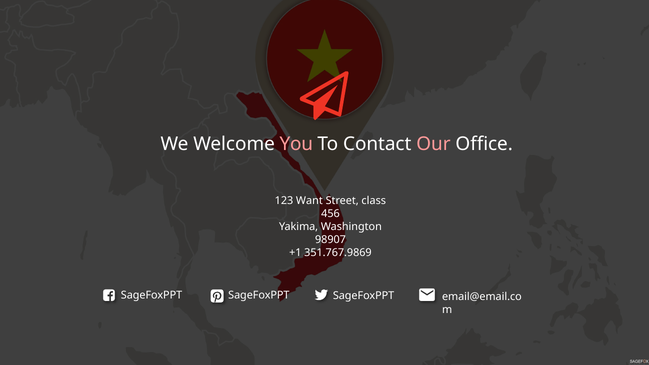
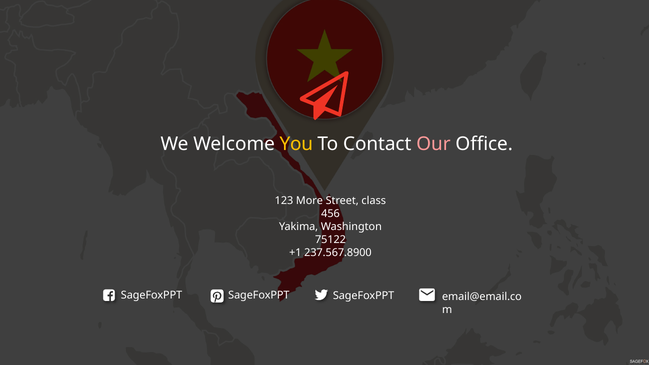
You colour: pink -> yellow
Want: Want -> More
98907: 98907 -> 75122
351.767.9869: 351.767.9869 -> 237.567.8900
